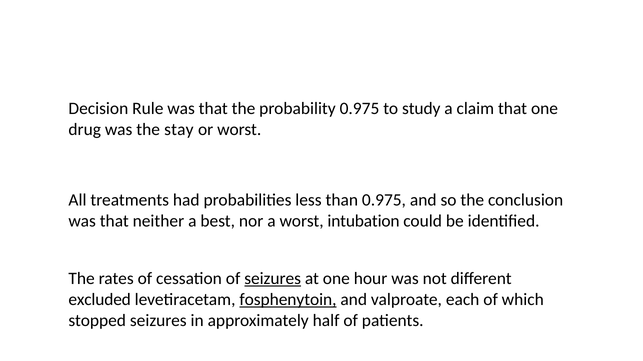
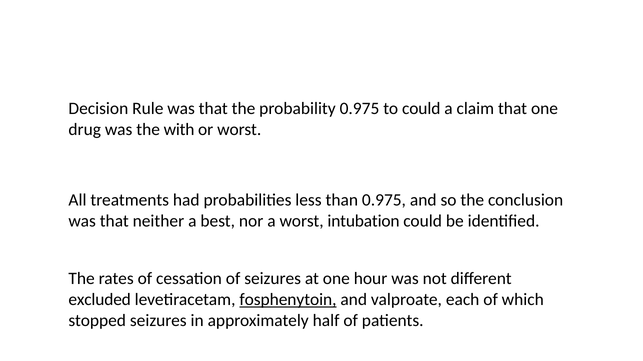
to study: study -> could
stay: stay -> with
seizures at (273, 279) underline: present -> none
